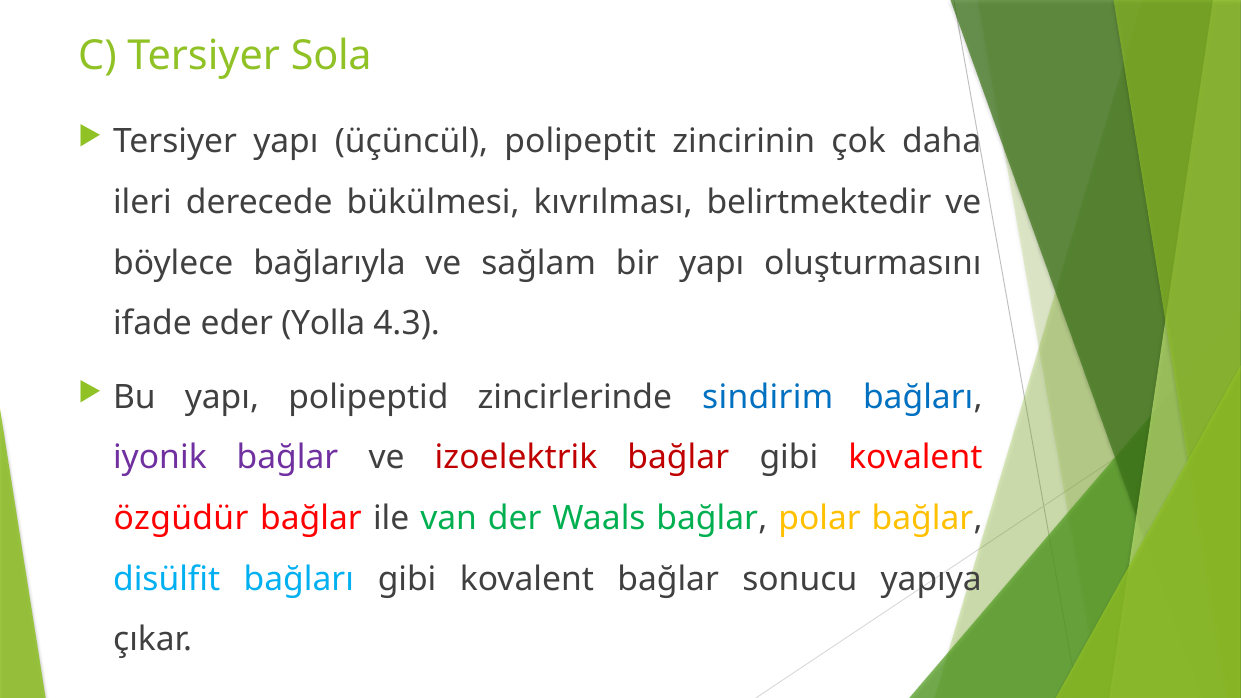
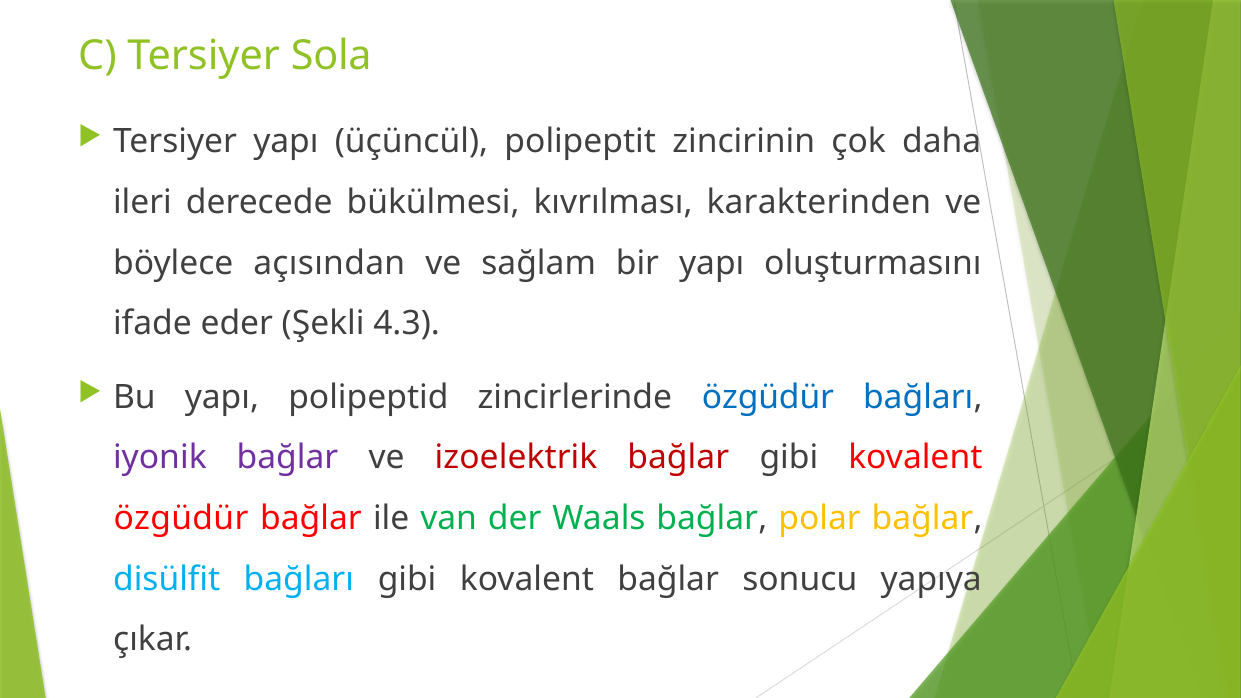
belirtmektedir: belirtmektedir -> karakterinden
bağlarıyla: bağlarıyla -> açısından
Yolla: Yolla -> Şekli
zincirlerinde sindirim: sindirim -> özgüdür
